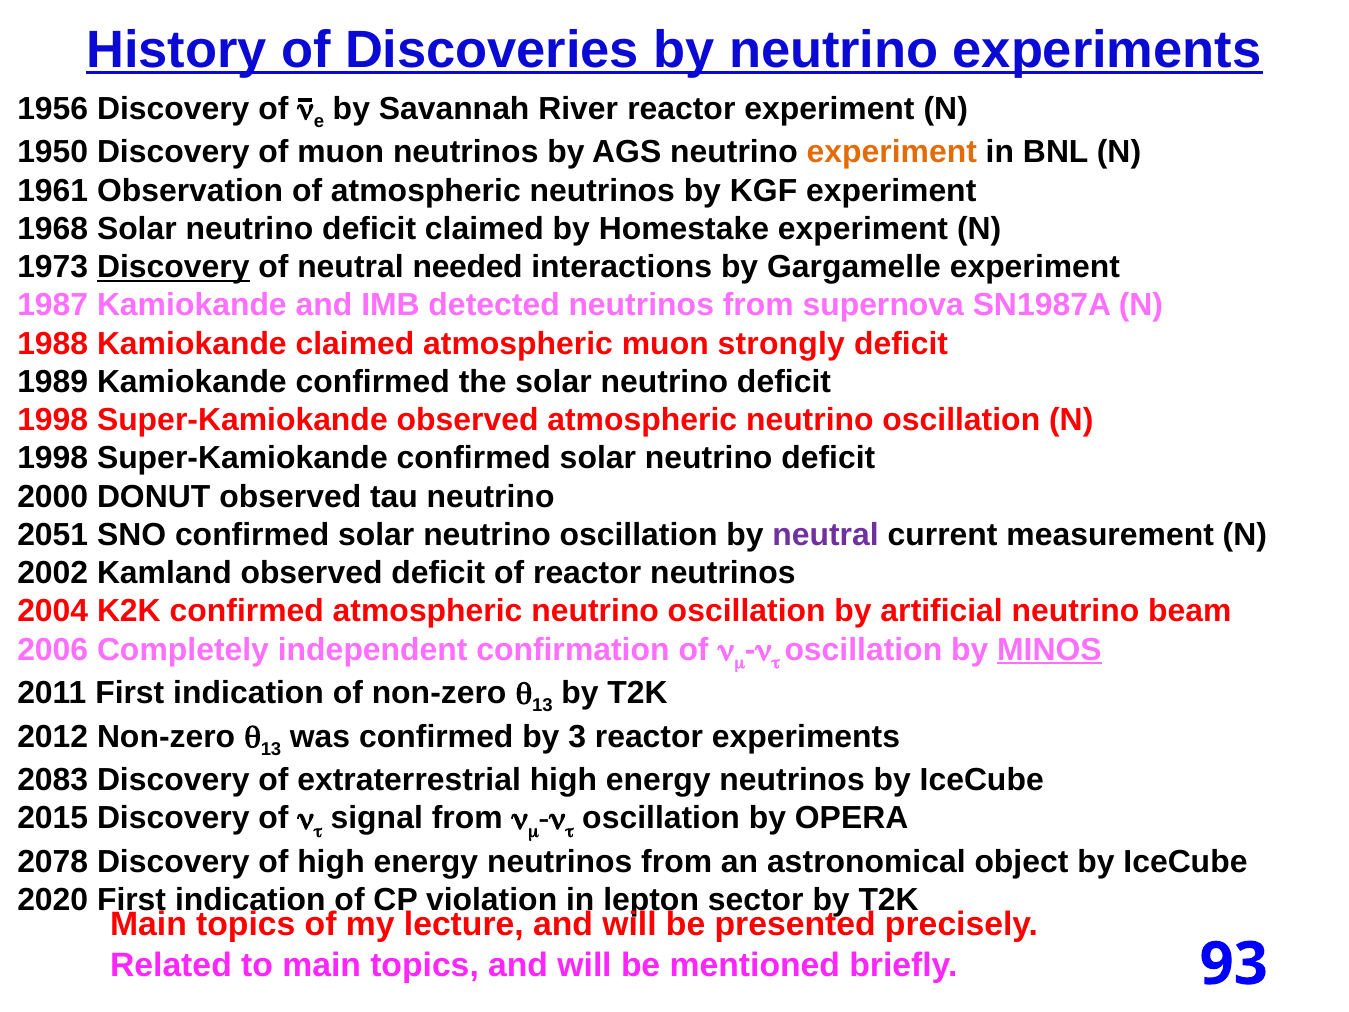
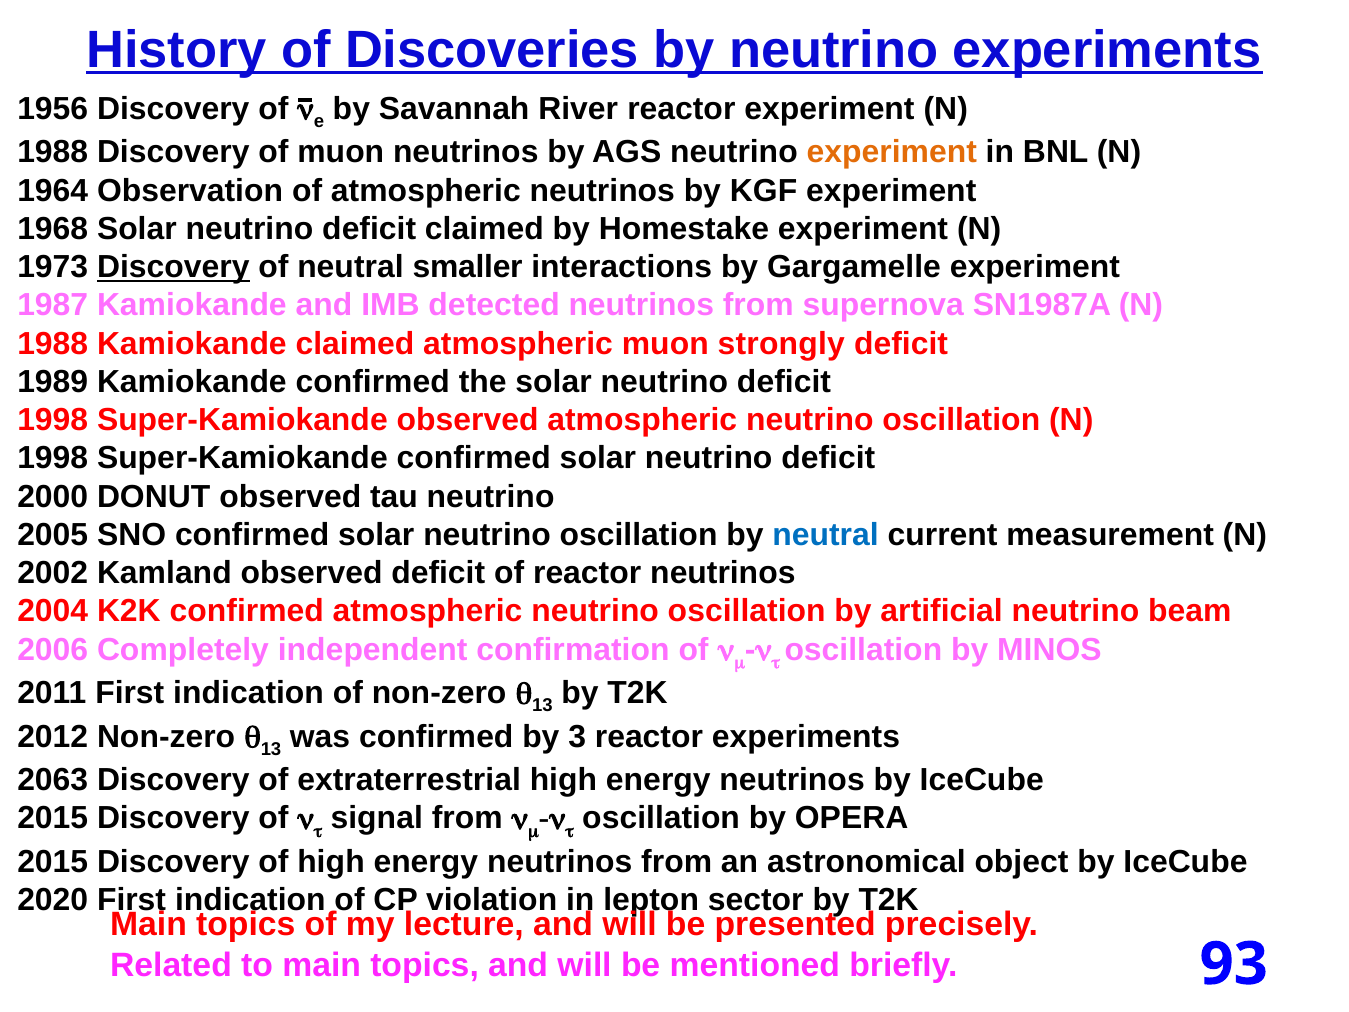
1950 at (53, 152): 1950 -> 1988
1961: 1961 -> 1964
needed: needed -> smaller
2051: 2051 -> 2005
neutral at (826, 535) colour: purple -> blue
MINOS underline: present -> none
2083: 2083 -> 2063
2078 at (53, 862): 2078 -> 2015
